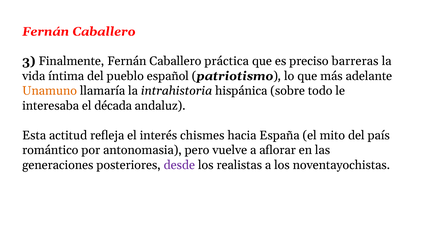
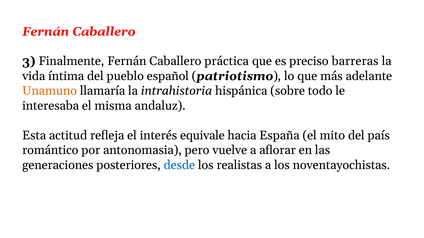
década: década -> misma
chismes: chismes -> equivale
desde colour: purple -> blue
